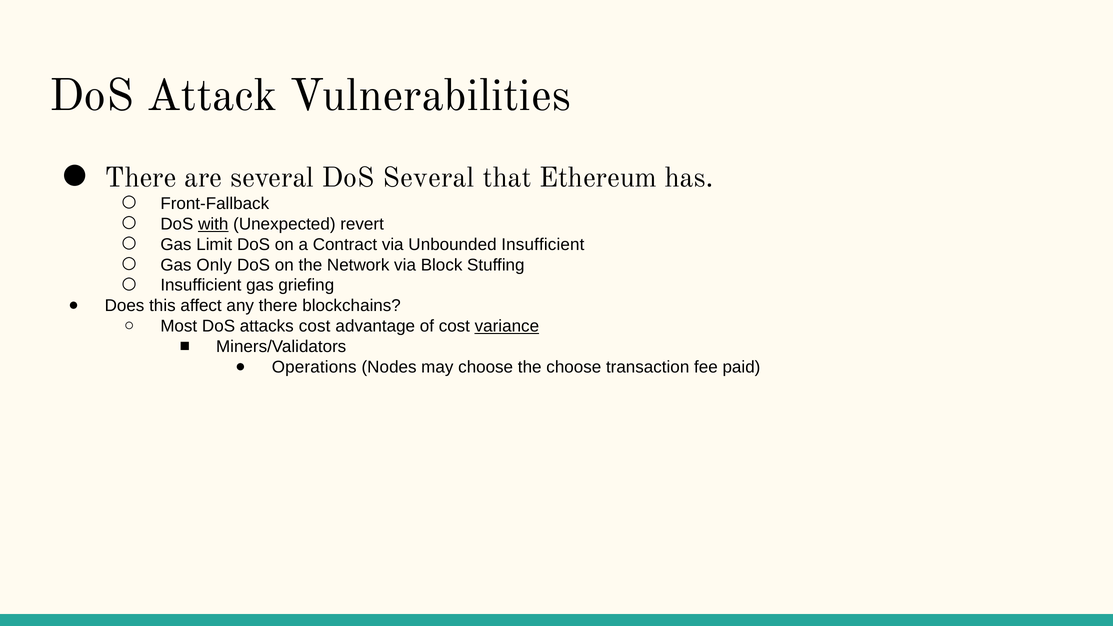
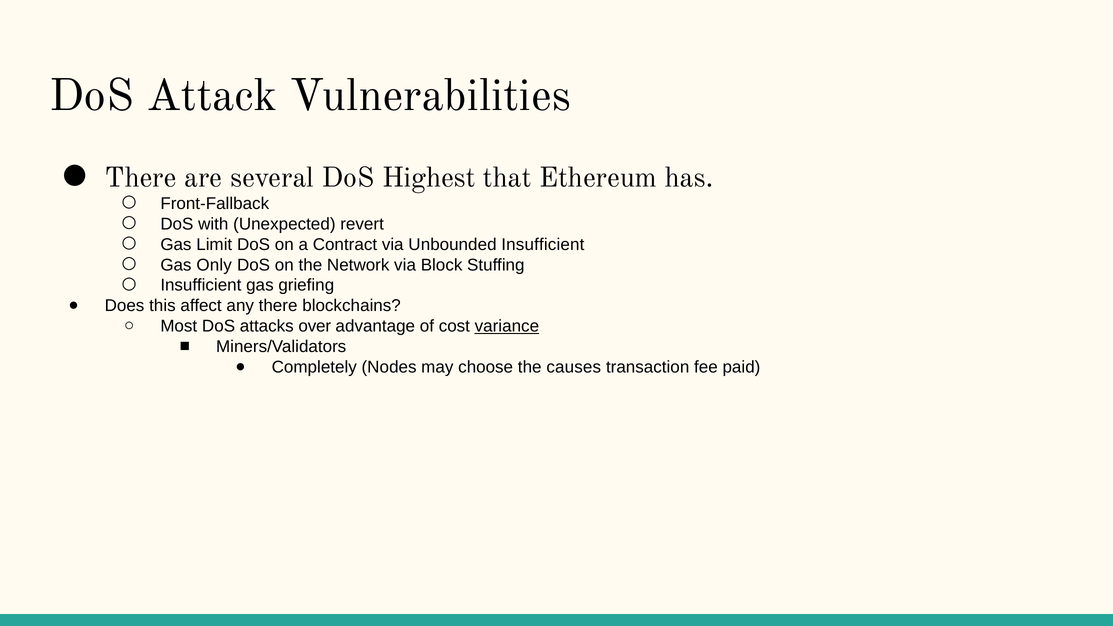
DoS Several: Several -> Highest
with underline: present -> none
attacks cost: cost -> over
Operations: Operations -> Completely
the choose: choose -> causes
